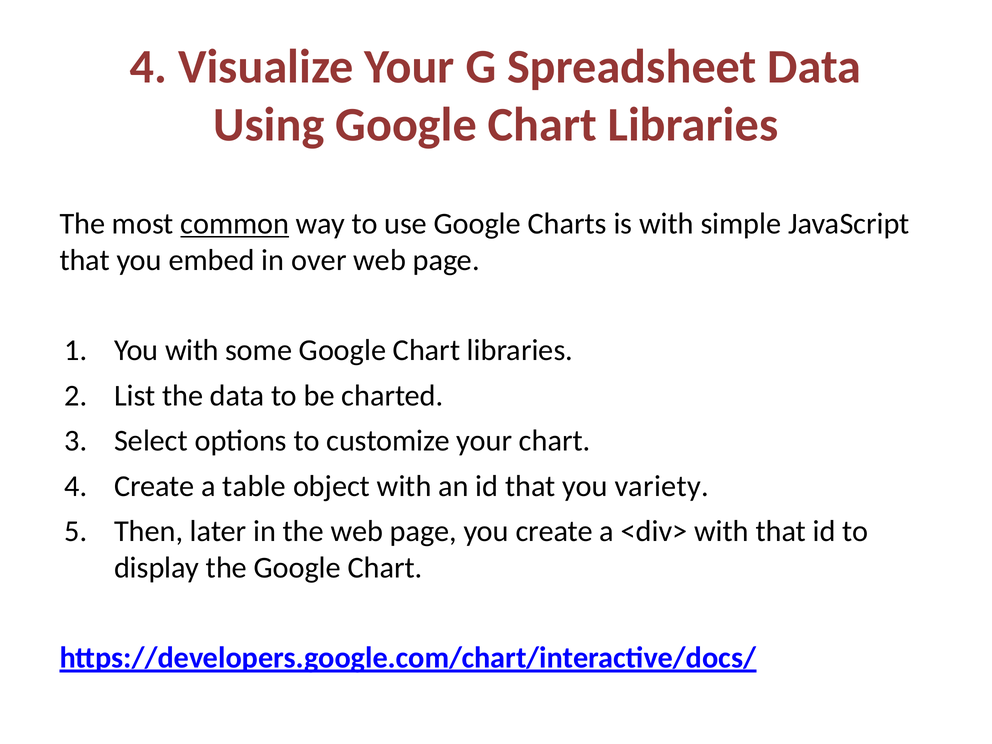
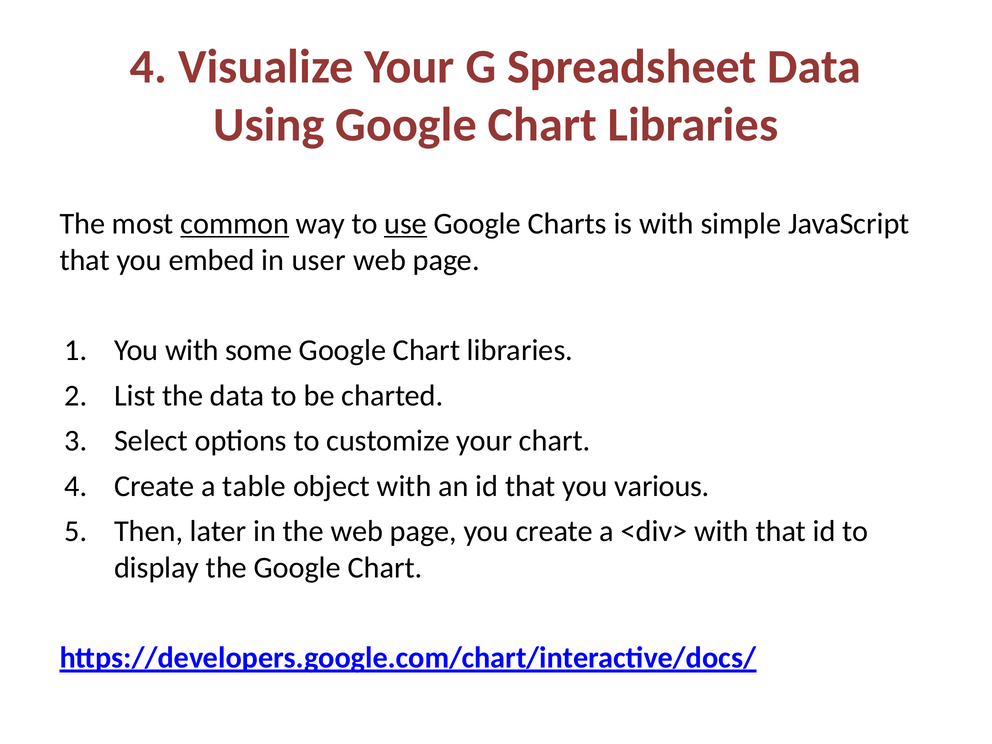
use underline: none -> present
over: over -> user
variety: variety -> various
